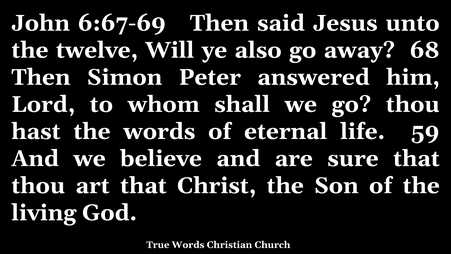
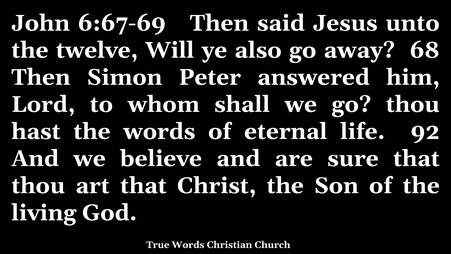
59: 59 -> 92
